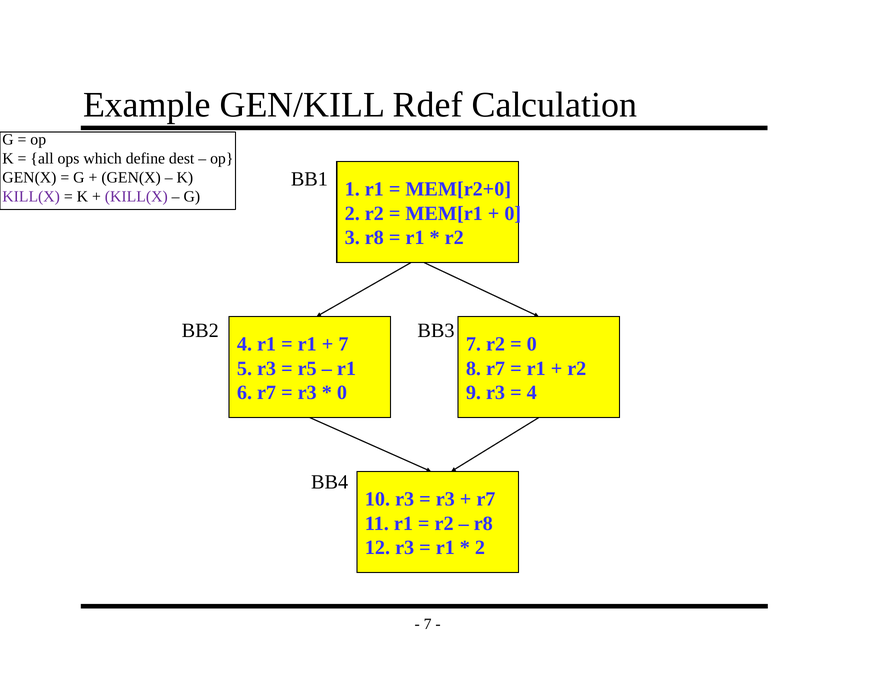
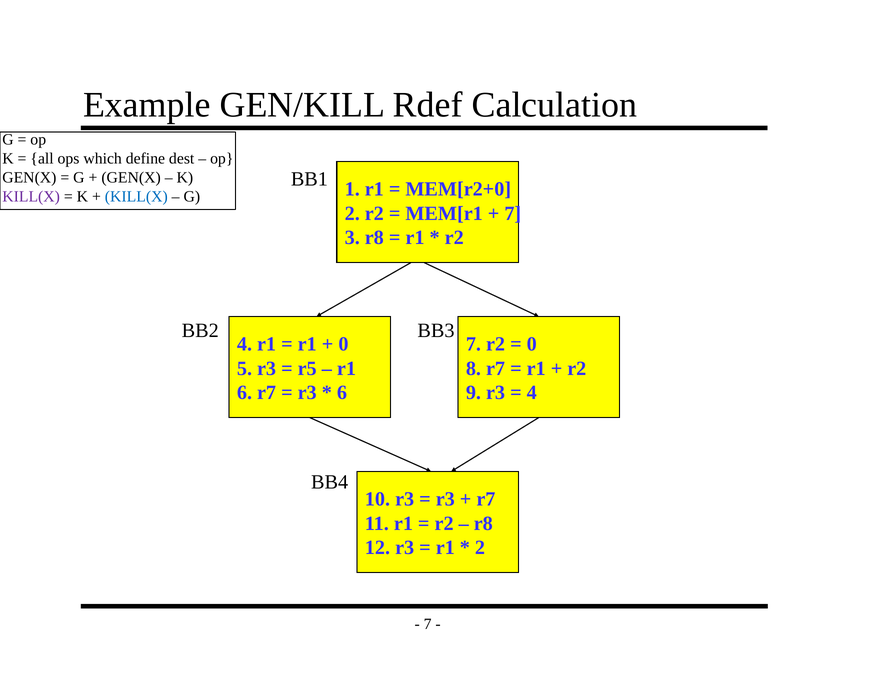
KILL(X at (136, 196) colour: purple -> blue
0 at (513, 214): 0 -> 7
7 at (343, 344): 7 -> 0
0 at (342, 393): 0 -> 6
